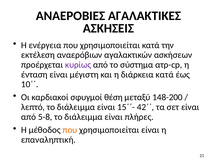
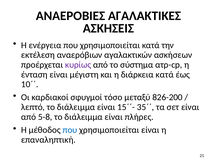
θέση: θέση -> τόσο
148-200: 148-200 -> 826-200
42΄΄: 42΄΄ -> 35΄΄
που at (70, 130) colour: orange -> blue
